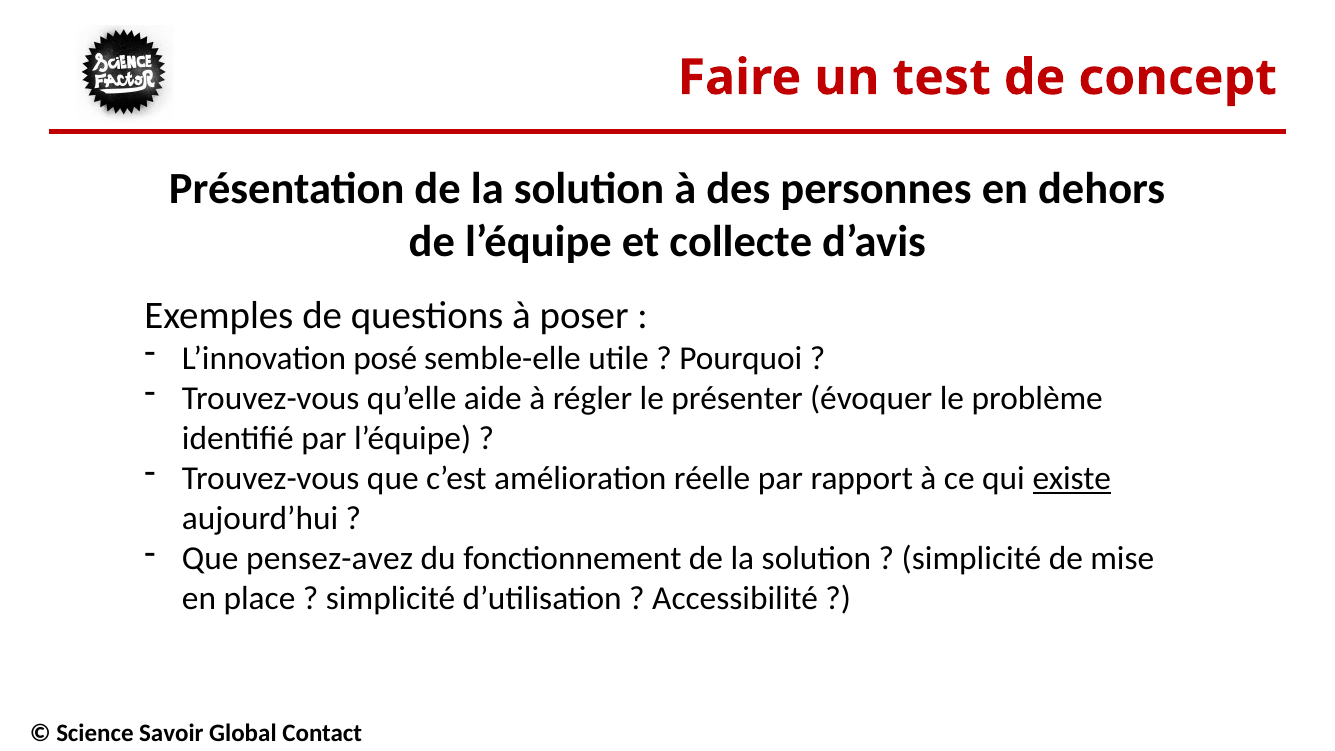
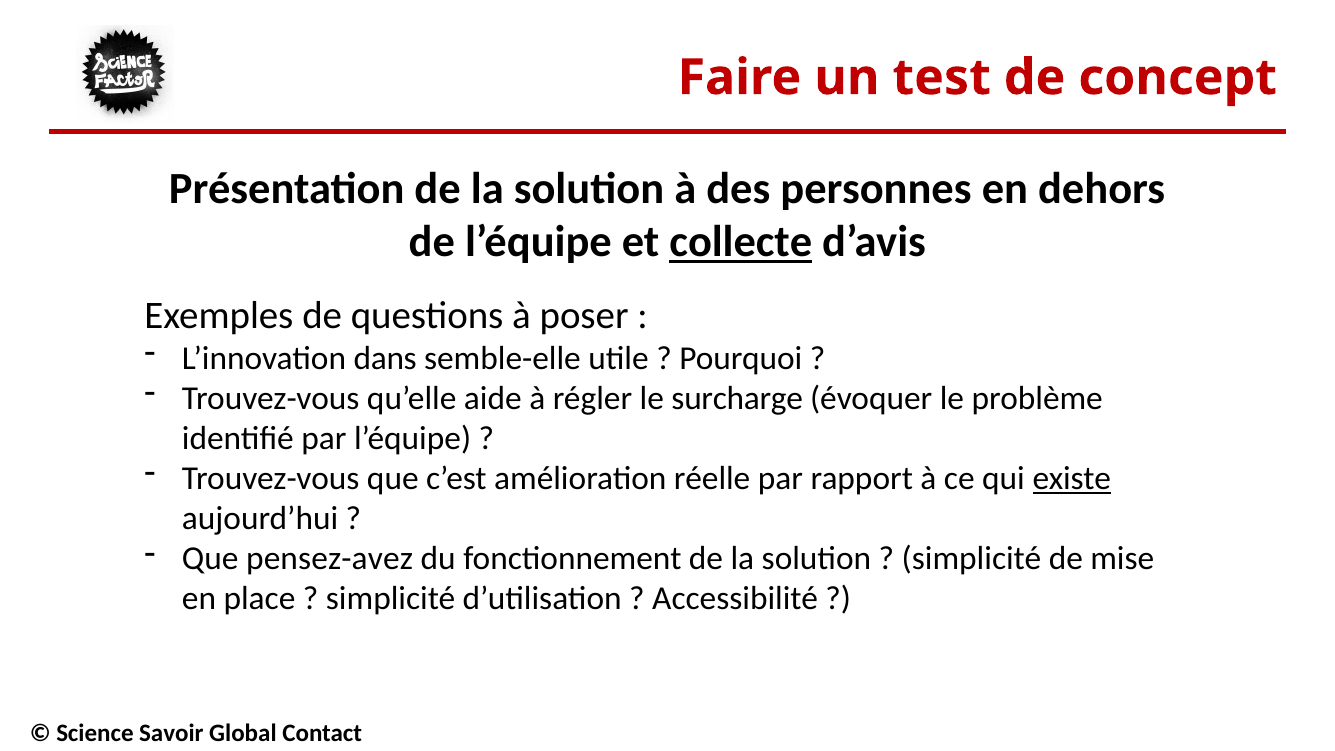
collecte underline: none -> present
posé: posé -> dans
présenter: présenter -> surcharge
